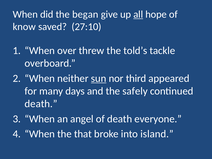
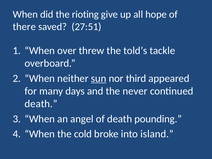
began: began -> rioting
all underline: present -> none
know: know -> there
27:10: 27:10 -> 27:51
safely: safely -> never
everyone: everyone -> pounding
that: that -> cold
